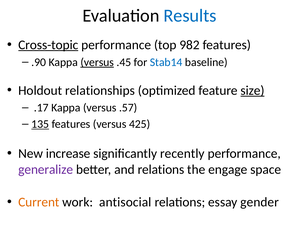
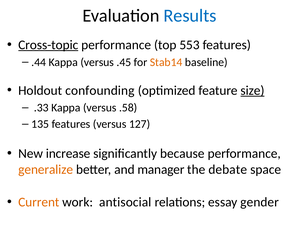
982: 982 -> 553
.90: .90 -> .44
versus at (97, 62) underline: present -> none
Stab14 colour: blue -> orange
relationships: relationships -> confounding
.17: .17 -> .33
.57: .57 -> .58
135 underline: present -> none
425: 425 -> 127
recently: recently -> because
generalize colour: purple -> orange
and relations: relations -> manager
engage: engage -> debate
